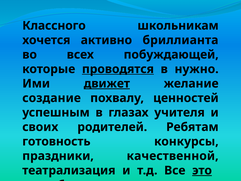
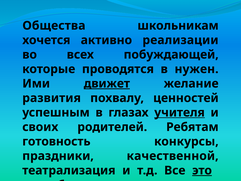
Классного: Классного -> Общества
бриллианта: бриллианта -> реализации
проводятся underline: present -> none
нужно: нужно -> нужен
создание: создание -> развития
учителя underline: none -> present
